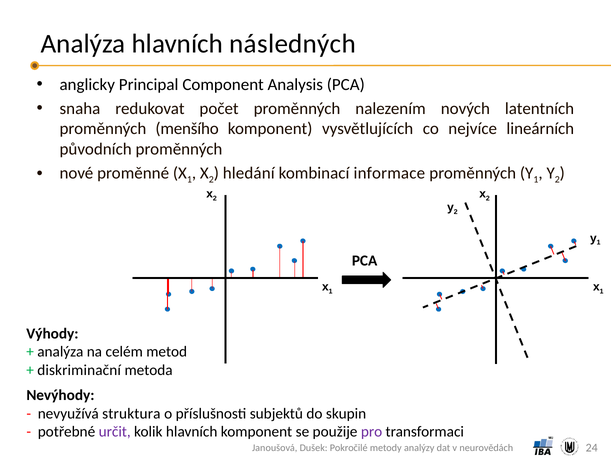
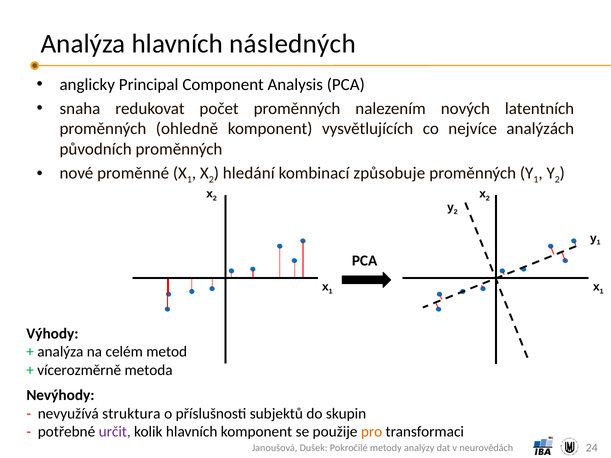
menšího: menšího -> ohledně
lineárních: lineárních -> analýzách
informace: informace -> způsobuje
diskriminační: diskriminační -> vícerozměrně
pro colour: purple -> orange
